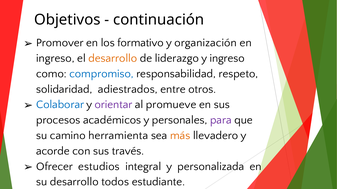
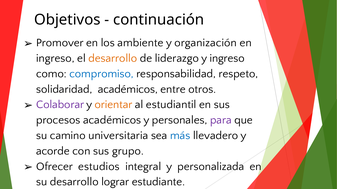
formativo: formativo -> ambiente
solidaridad adiestrados: adiestrados -> académicos
Colaborar colour: blue -> purple
orientar colour: purple -> orange
promueve: promueve -> estudiantil
herramienta: herramienta -> universitaria
más colour: orange -> blue
través: través -> grupo
todos: todos -> lograr
